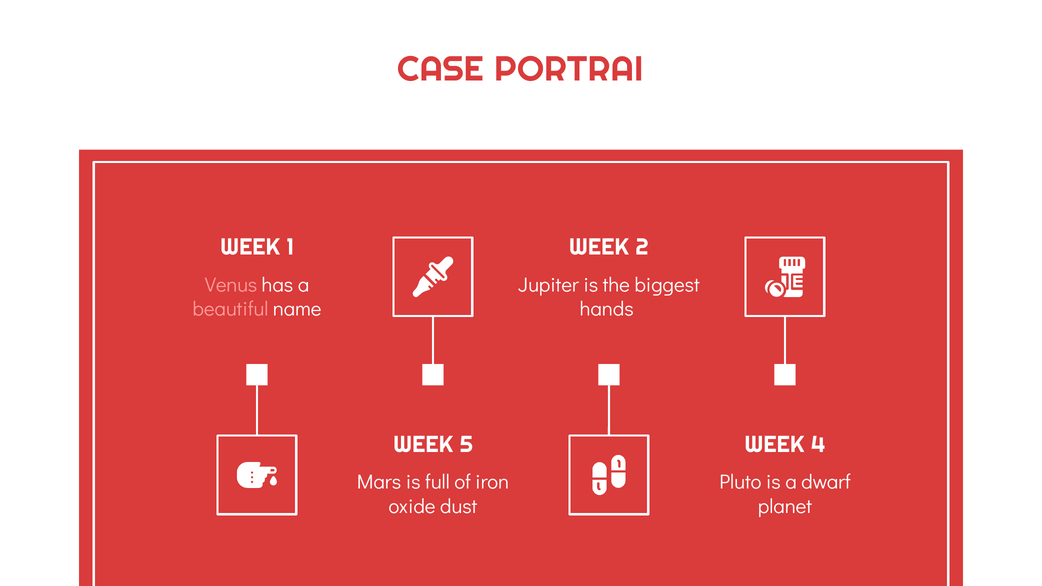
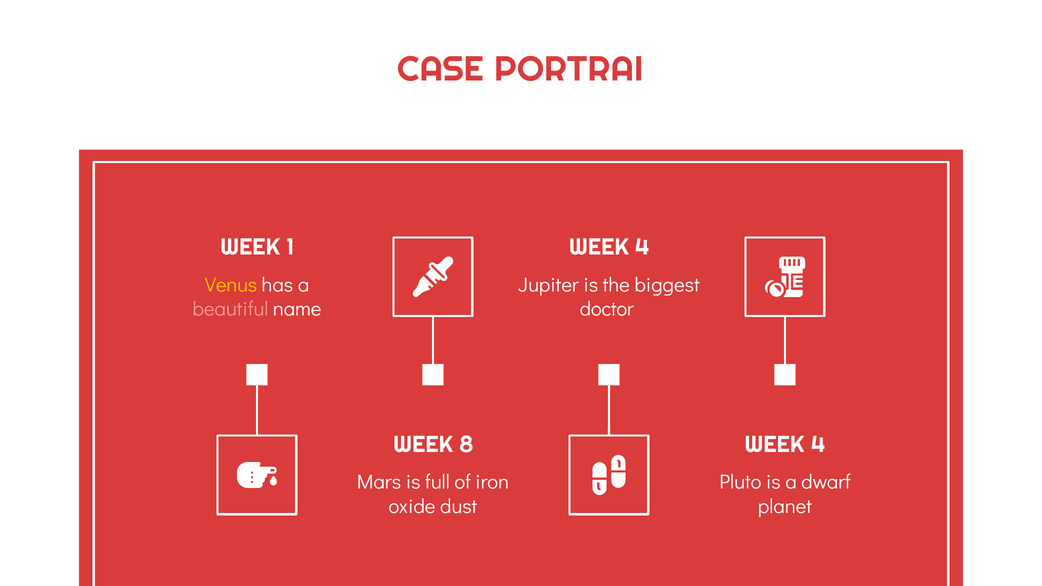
2 at (642, 247): 2 -> 4
Venus colour: pink -> yellow
hands: hands -> doctor
5: 5 -> 8
